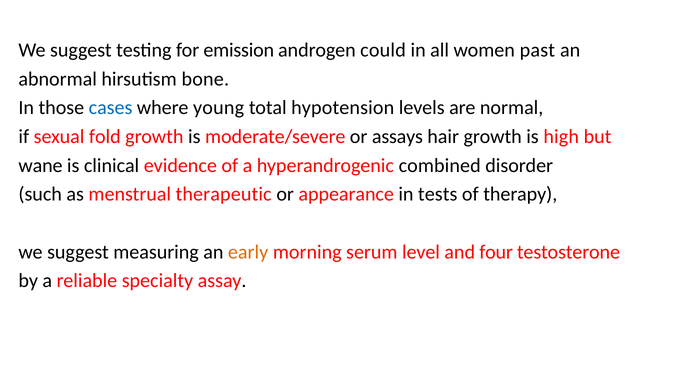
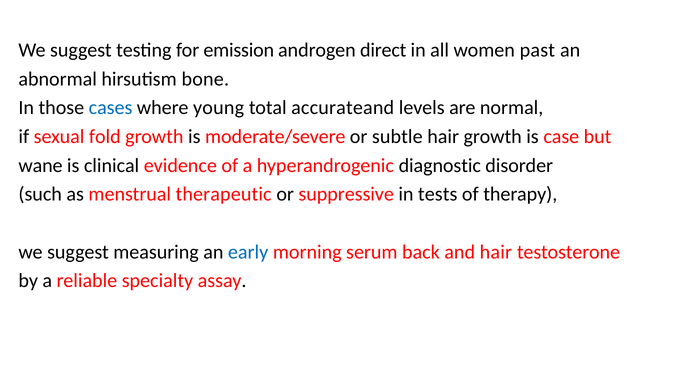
could: could -> direct
hypotension: hypotension -> accurateand
assays: assays -> subtle
high: high -> case
combined: combined -> diagnostic
appearance: appearance -> suppressive
early colour: orange -> blue
level: level -> back
and four: four -> hair
